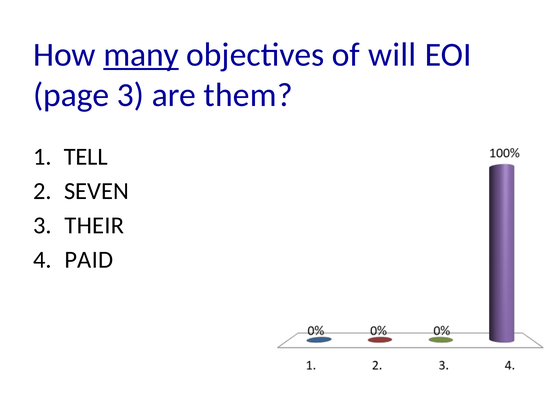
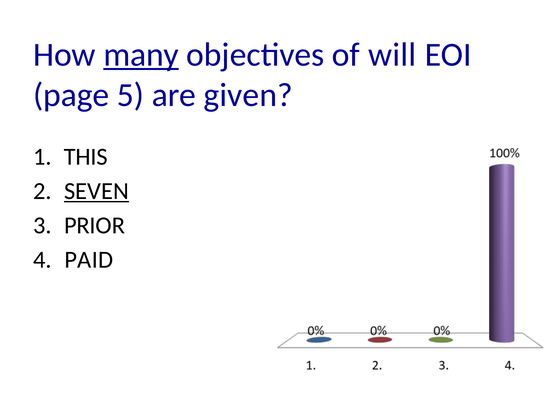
page 3: 3 -> 5
them: them -> given
TELL: TELL -> THIS
SEVEN underline: none -> present
THEIR: THEIR -> PRIOR
